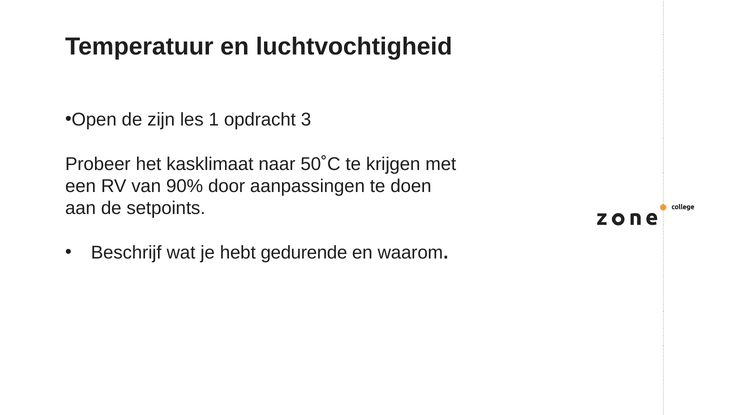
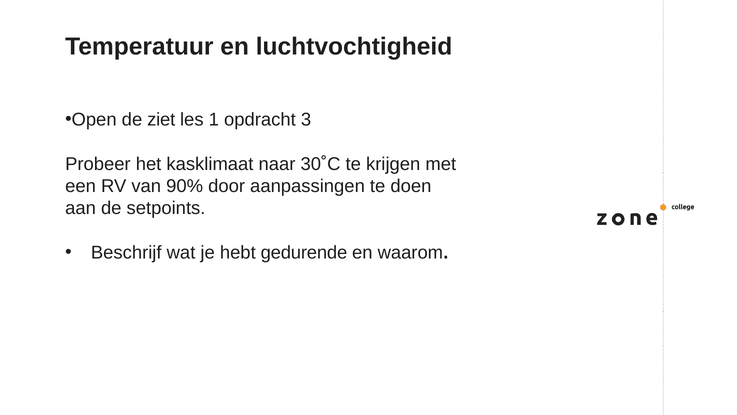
zijn: zijn -> ziet
50˚C: 50˚C -> 30˚C
